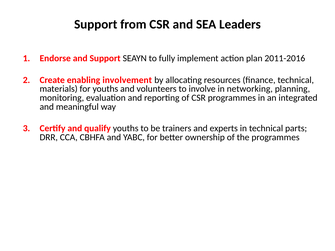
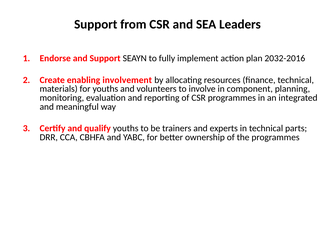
2011-2016: 2011-2016 -> 2032-2016
networking: networking -> component
